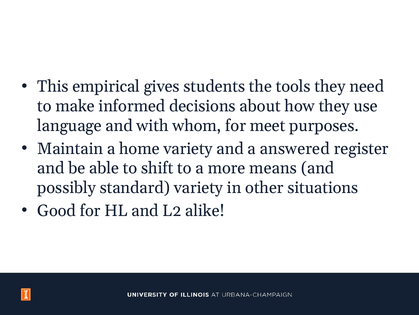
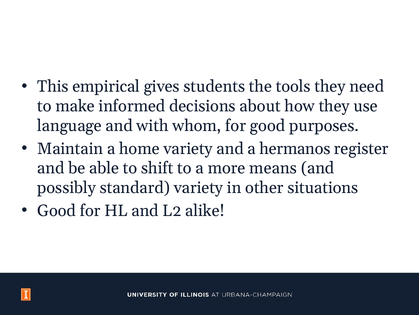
for meet: meet -> good
answered: answered -> hermanos
